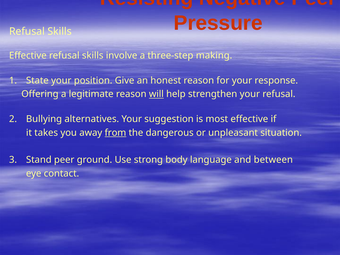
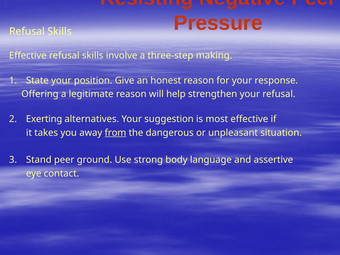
will underline: present -> none
Bullying: Bullying -> Exerting
between: between -> assertive
